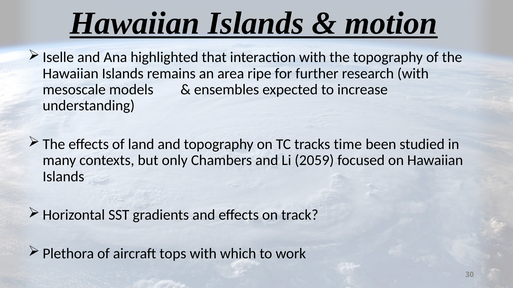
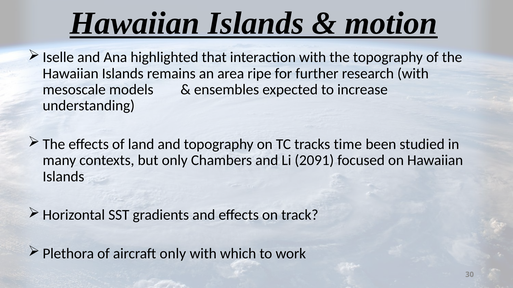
2059: 2059 -> 2091
aircraft tops: tops -> only
